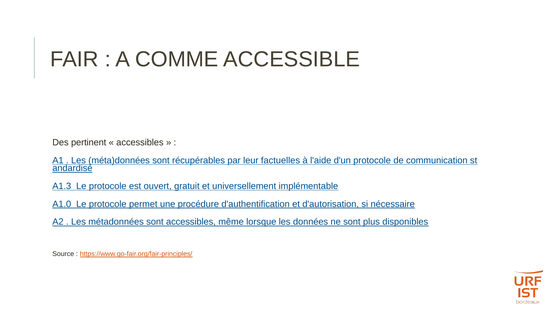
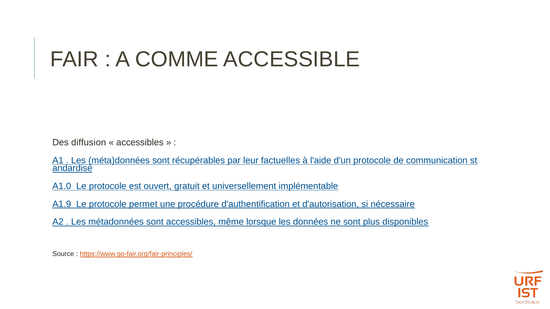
pertinent: pertinent -> diffusion
A1.3: A1.3 -> A1.0
A1.0: A1.0 -> A1.9
